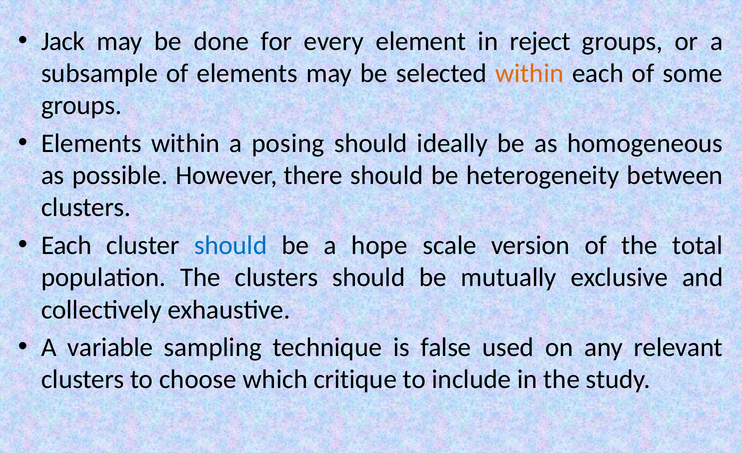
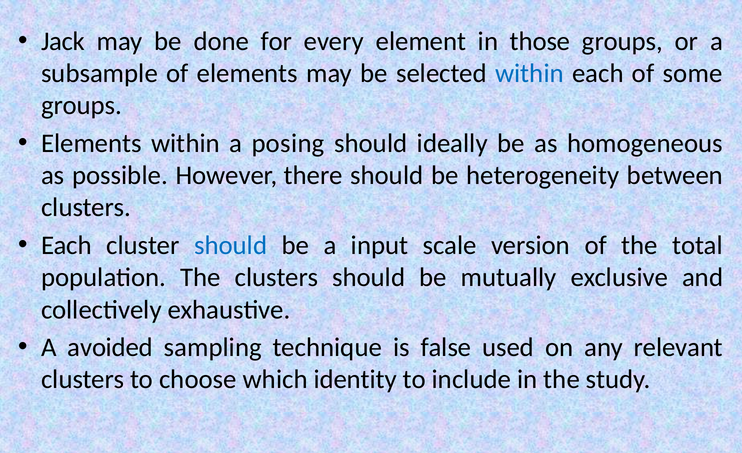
reject: reject -> those
within at (529, 73) colour: orange -> blue
hope: hope -> input
variable: variable -> avoided
critique: critique -> identity
